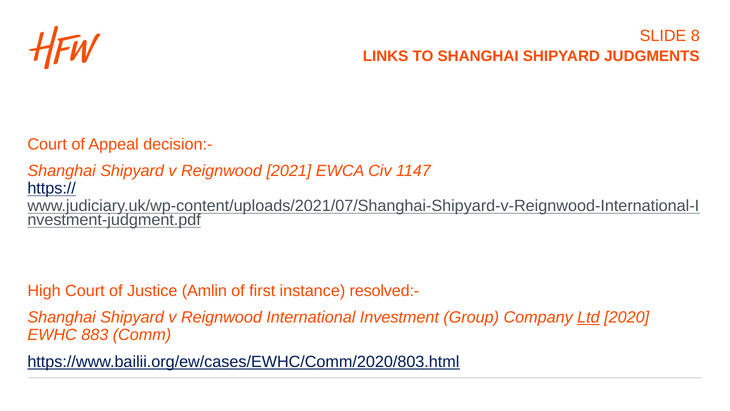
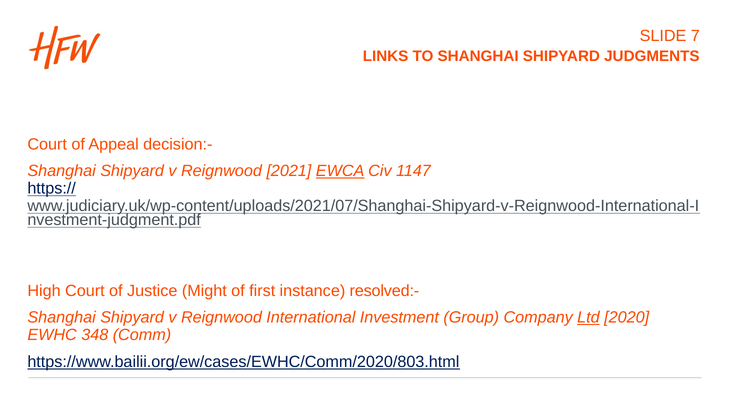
8: 8 -> 7
EWCA underline: none -> present
Amlin: Amlin -> Might
883: 883 -> 348
